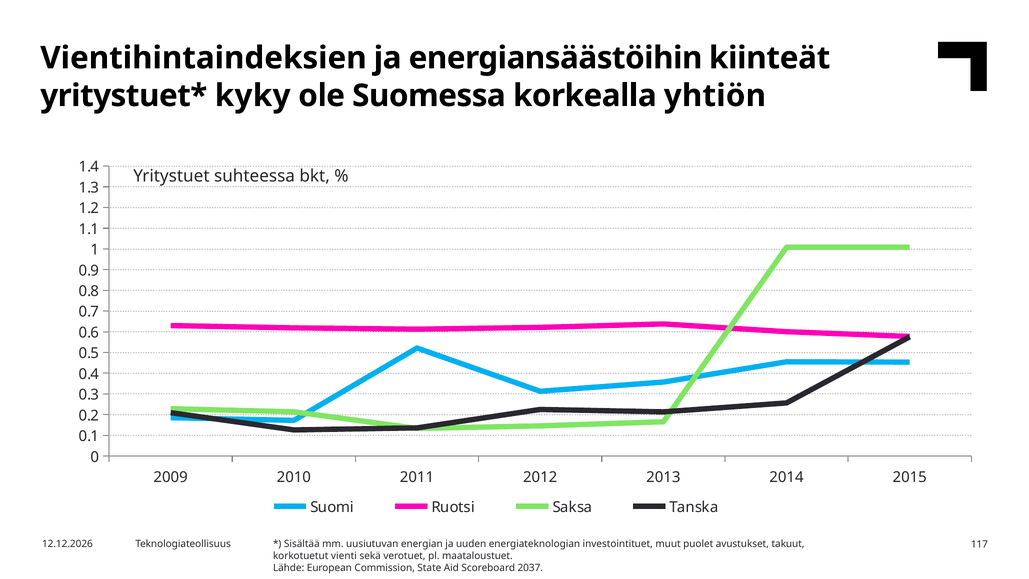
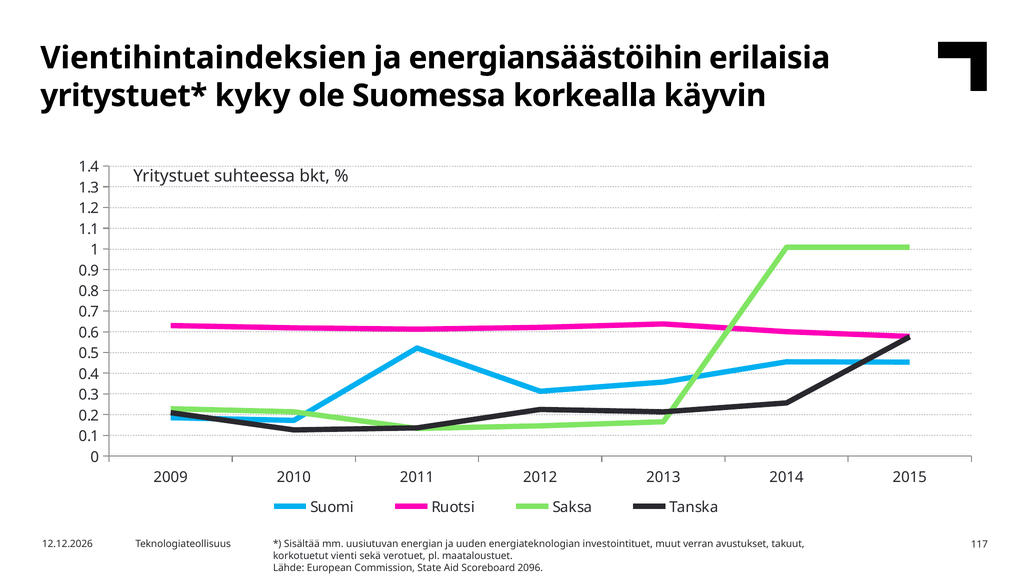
kiinteät: kiinteät -> erilaisia
yhtiön: yhtiön -> käyvin
puolet: puolet -> verran
2037: 2037 -> 2096
